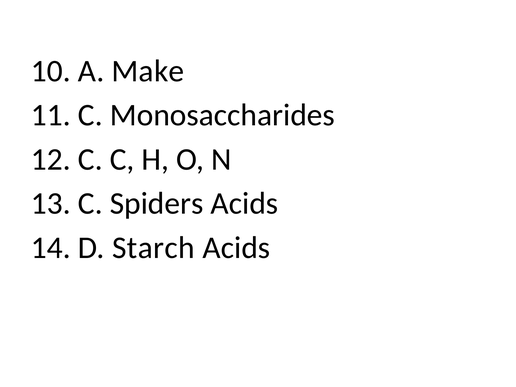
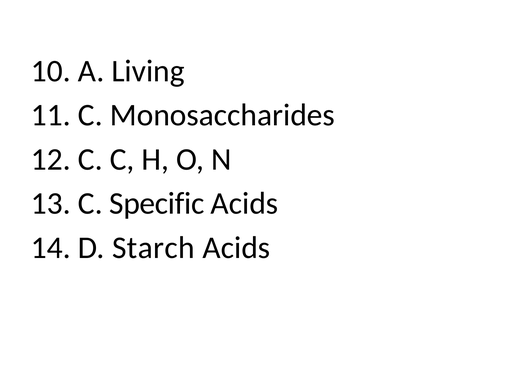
Make: Make -> Living
Spiders: Spiders -> Specific
